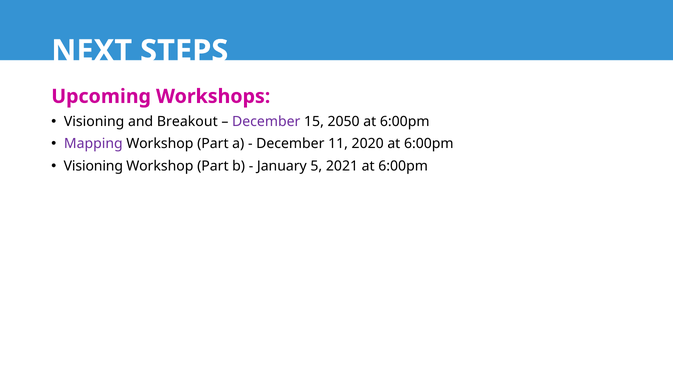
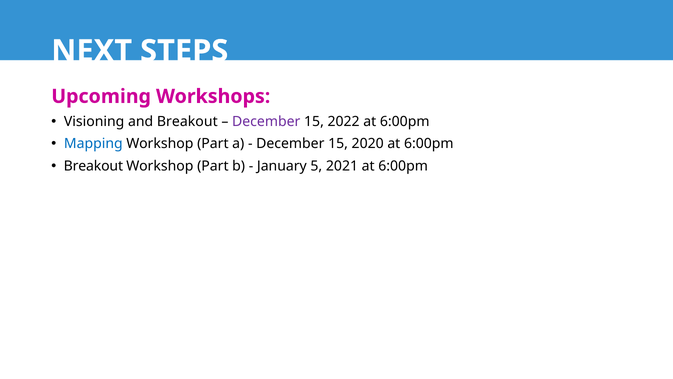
2050: 2050 -> 2022
Mapping colour: purple -> blue
11 at (338, 144): 11 -> 15
Visioning at (93, 166): Visioning -> Breakout
